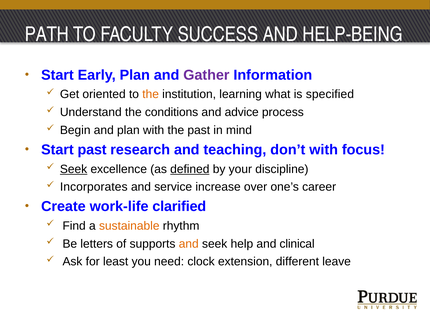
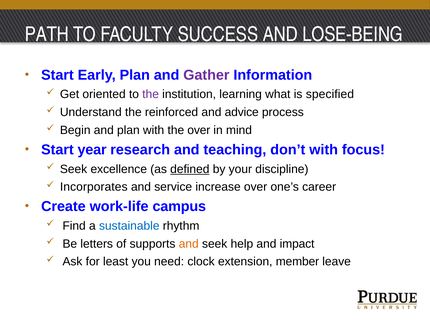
HELP-BEING: HELP-BEING -> LOSE-BEING
the at (151, 94) colour: orange -> purple
conditions: conditions -> reinforced
the past: past -> over
Start past: past -> year
Seek at (74, 169) underline: present -> none
clarified: clarified -> campus
sustainable colour: orange -> blue
clinical: clinical -> impact
different: different -> member
